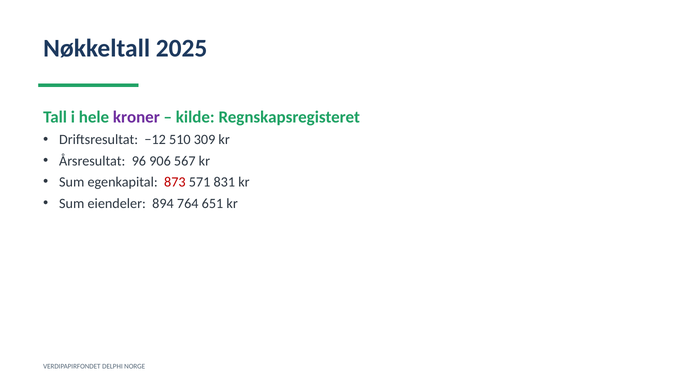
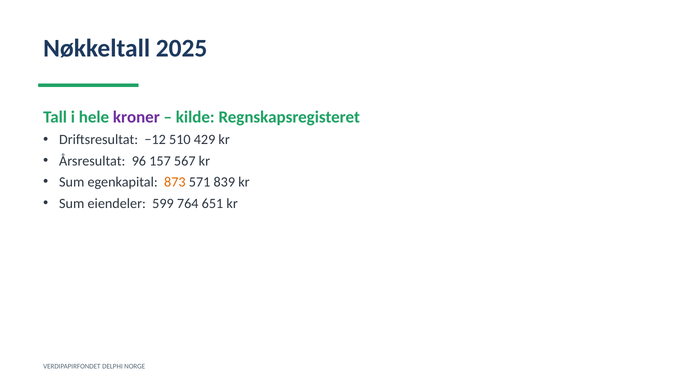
309: 309 -> 429
906: 906 -> 157
873 colour: red -> orange
831: 831 -> 839
894: 894 -> 599
